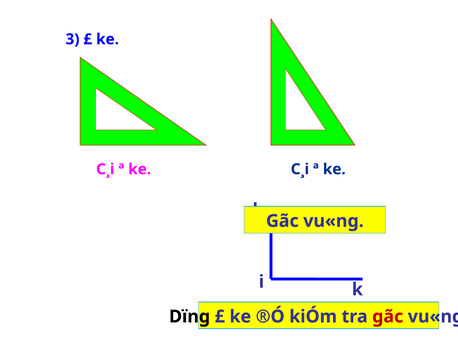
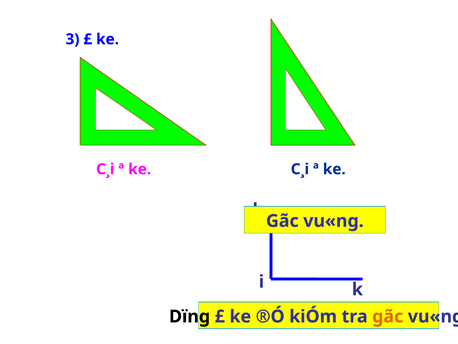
gãc at (388, 316) colour: red -> orange
